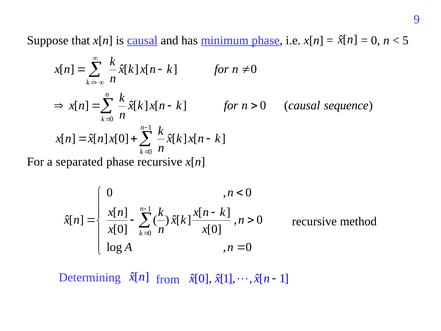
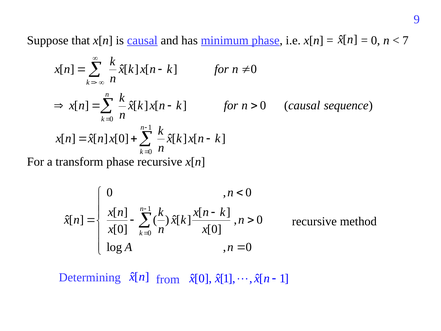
5: 5 -> 7
separated: separated -> transform
